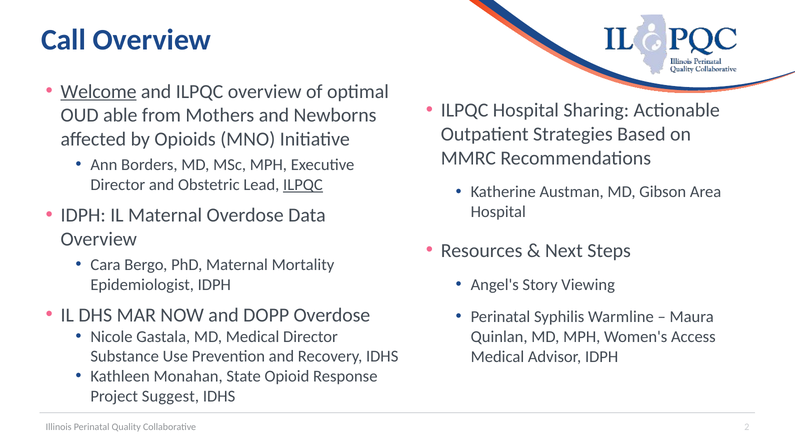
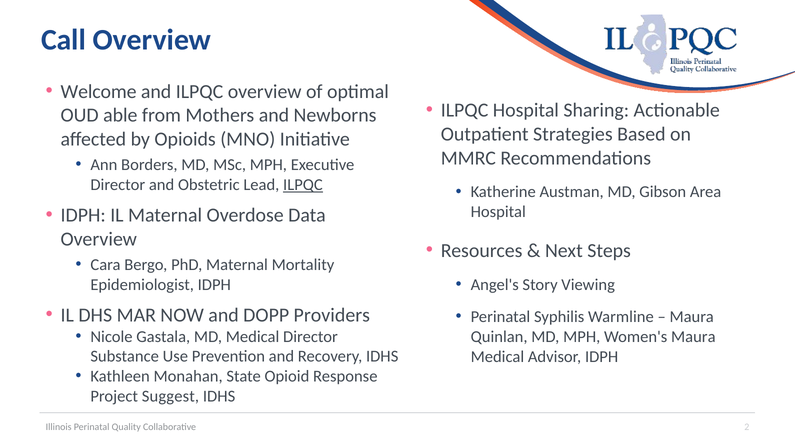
Welcome underline: present -> none
DOPP Overdose: Overdose -> Providers
Women's Access: Access -> Maura
